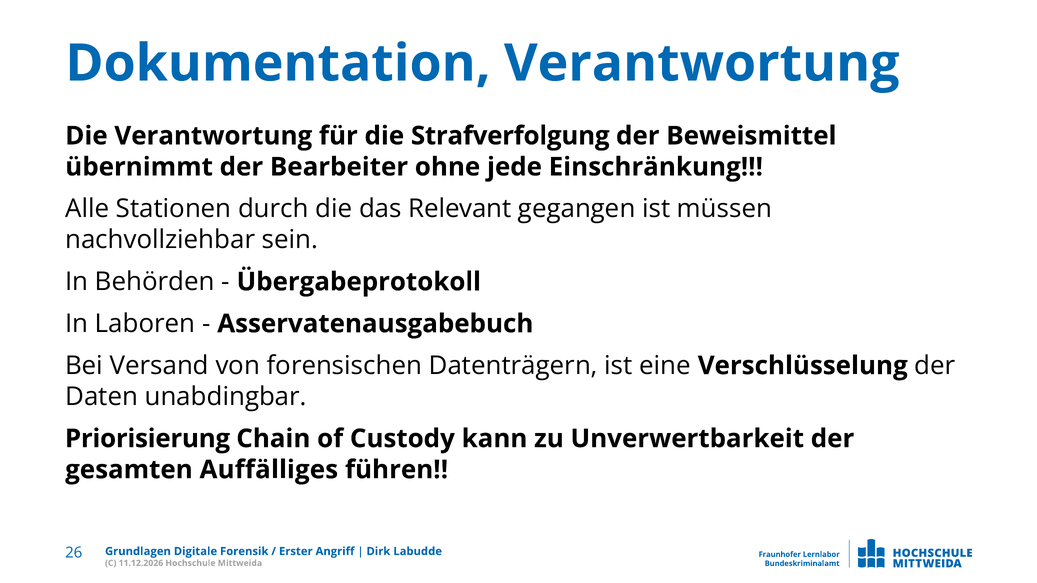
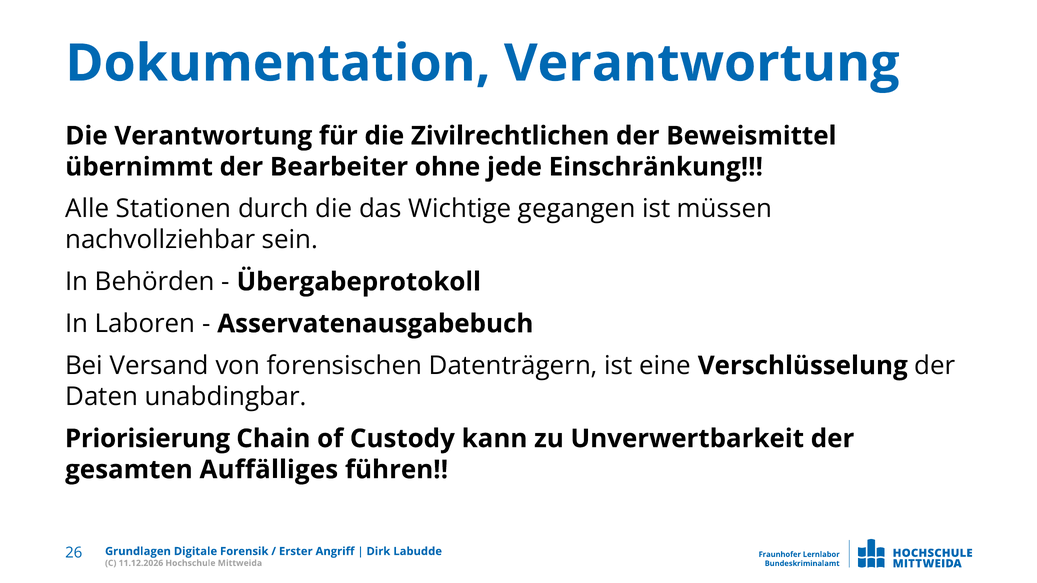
Strafverfolgung: Strafverfolgung -> Zivilrechtlichen
Relevant: Relevant -> Wichtige
